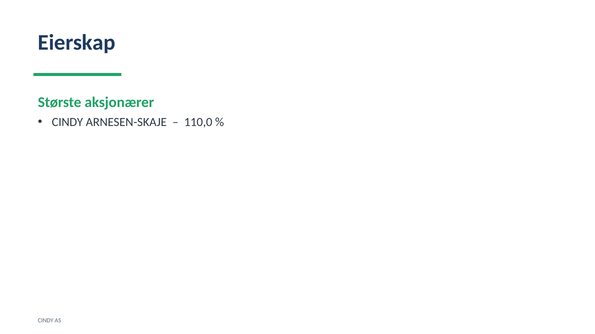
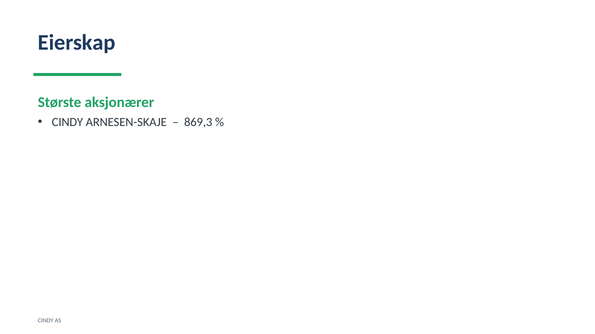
110,0: 110,0 -> 869,3
